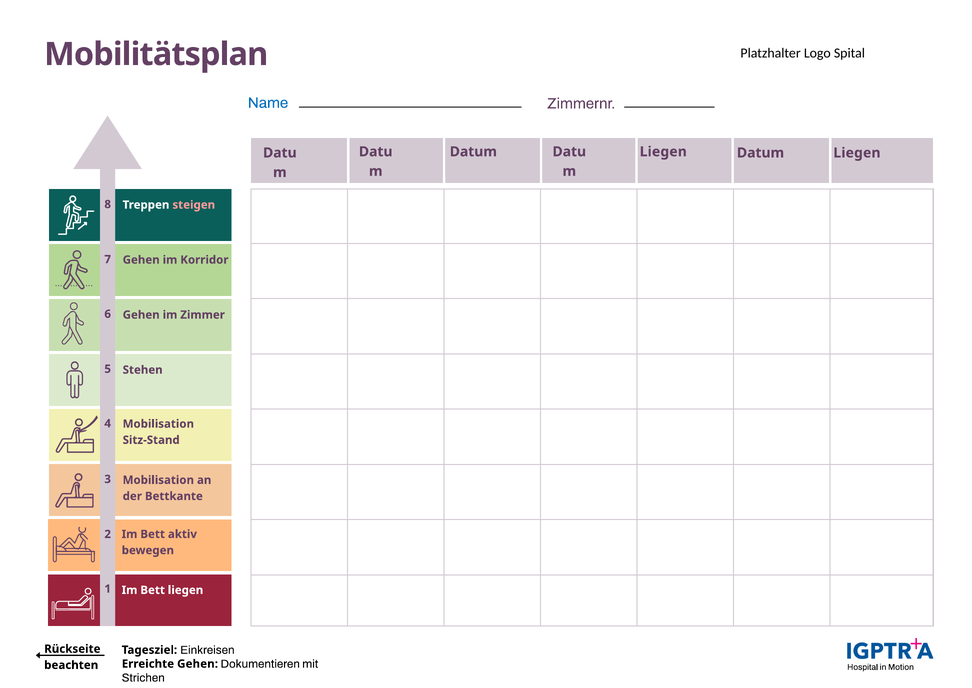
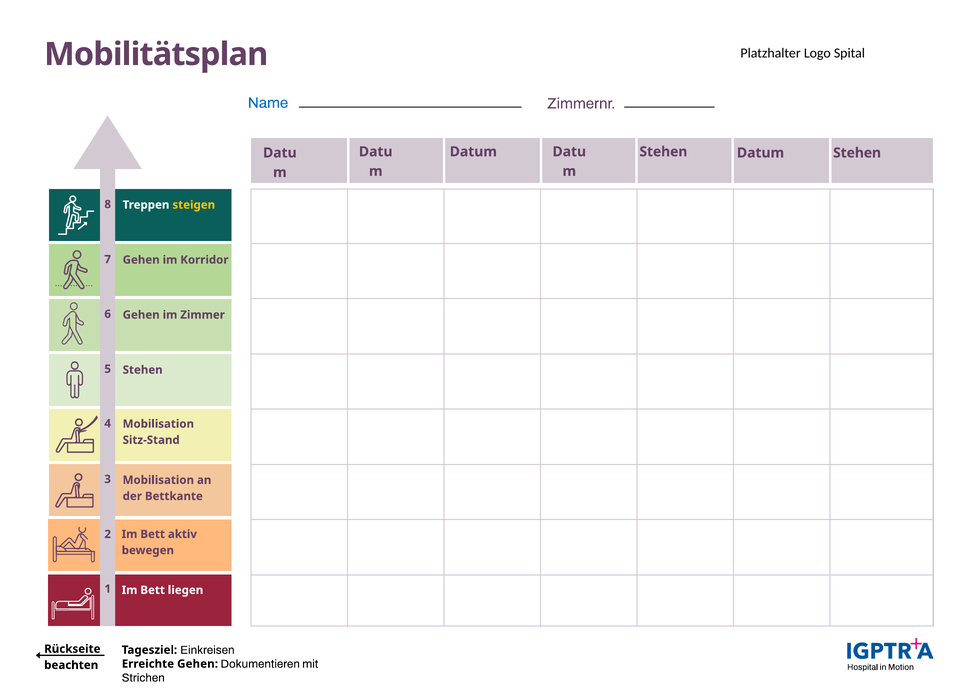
Liegen at (663, 152): Liegen -> Stehen
Datum Liegen: Liegen -> Stehen
steigen colour: pink -> yellow
